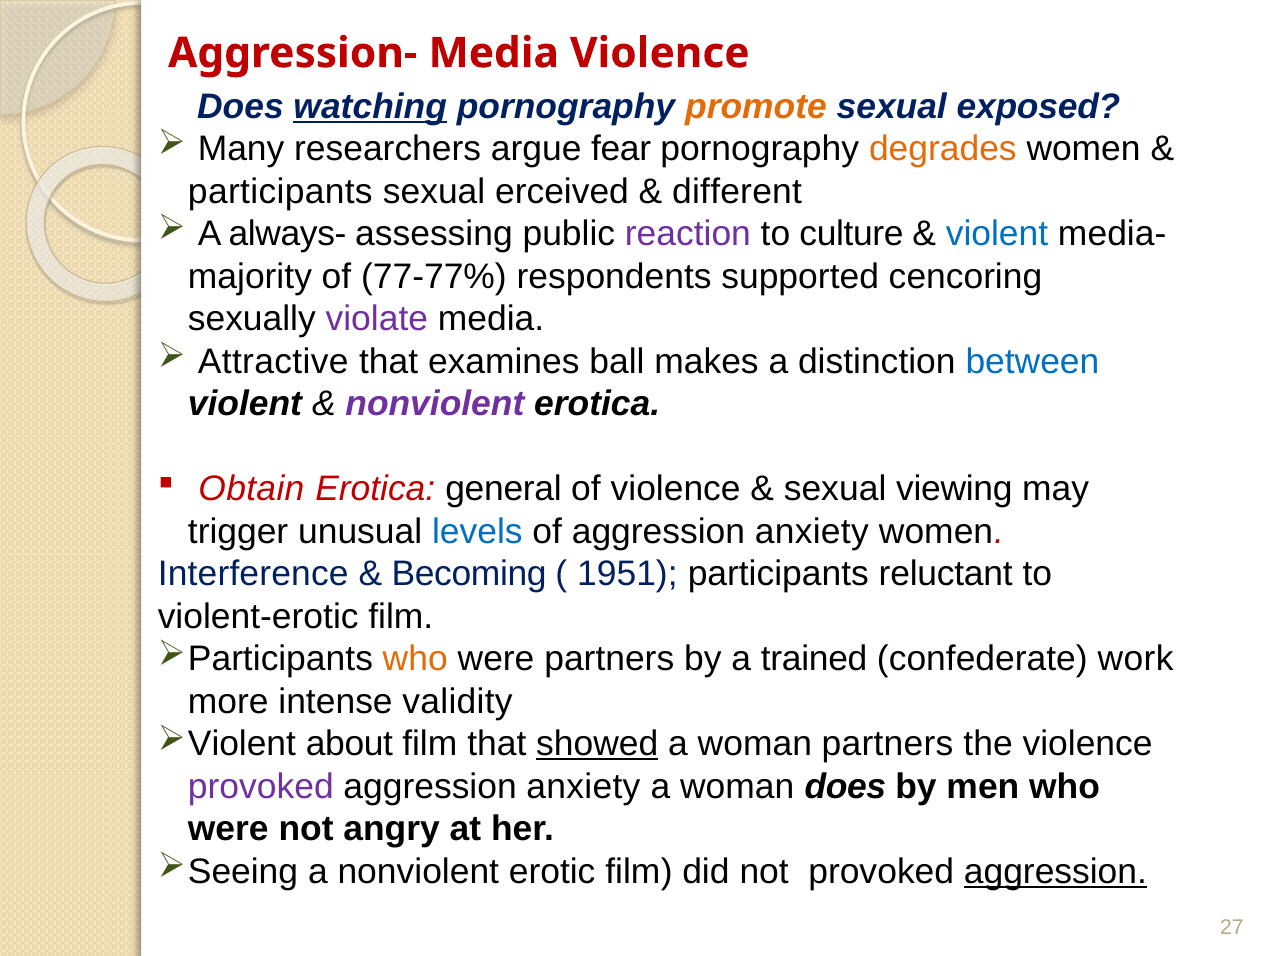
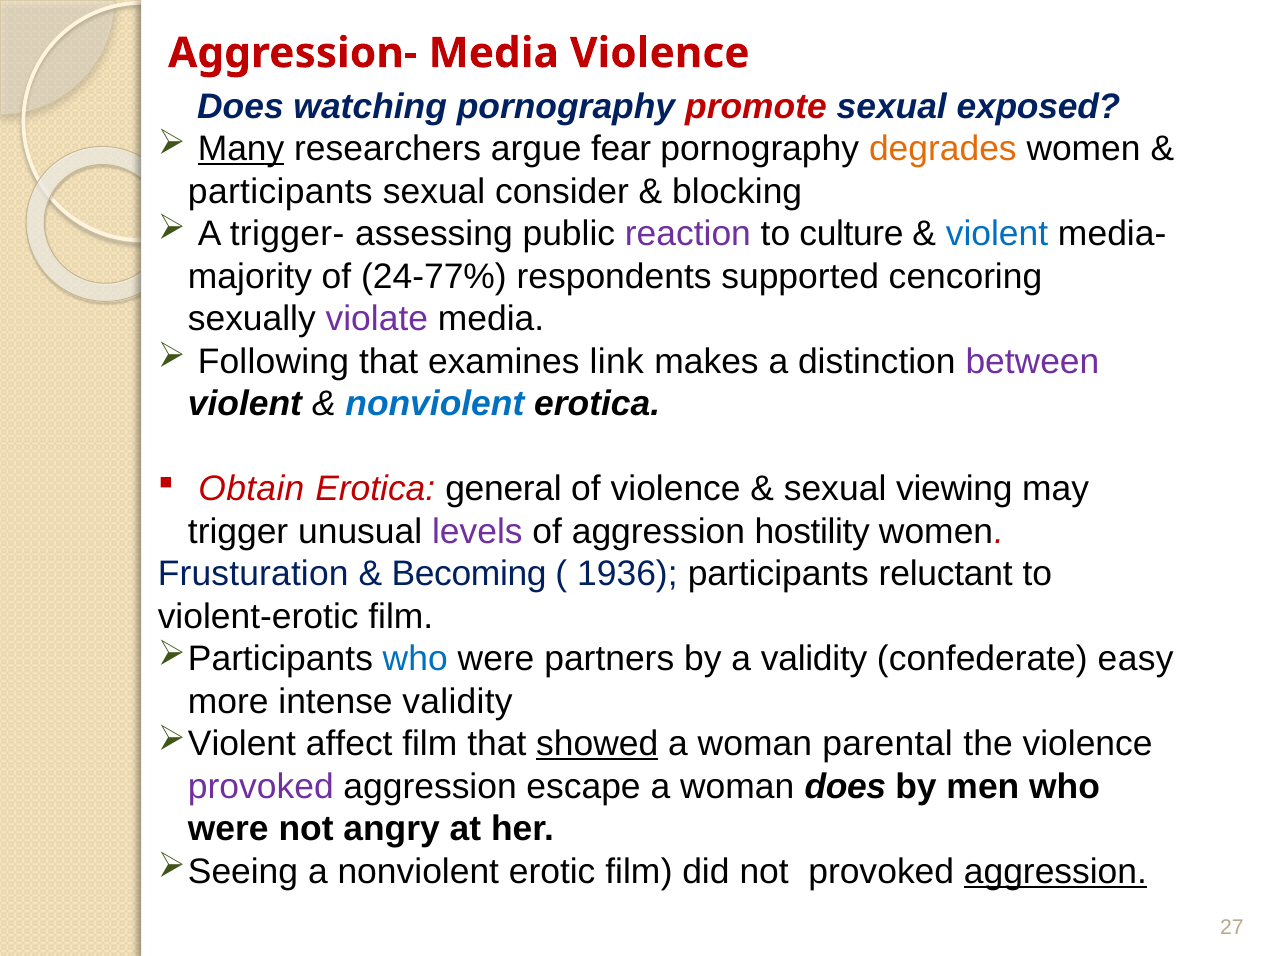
watching underline: present -> none
promote colour: orange -> red
Many underline: none -> present
erceived: erceived -> consider
different: different -> blocking
always-: always- -> trigger-
77-77%: 77-77% -> 24-77%
Attractive: Attractive -> Following
ball: ball -> link
between colour: blue -> purple
nonviolent at (435, 404) colour: purple -> blue
levels colour: blue -> purple
of aggression anxiety: anxiety -> hostility
Interference: Interference -> Frusturation
1951: 1951 -> 1936
who at (415, 659) colour: orange -> blue
a trained: trained -> validity
work: work -> easy
about: about -> affect
woman partners: partners -> parental
anxiety at (583, 786): anxiety -> escape
